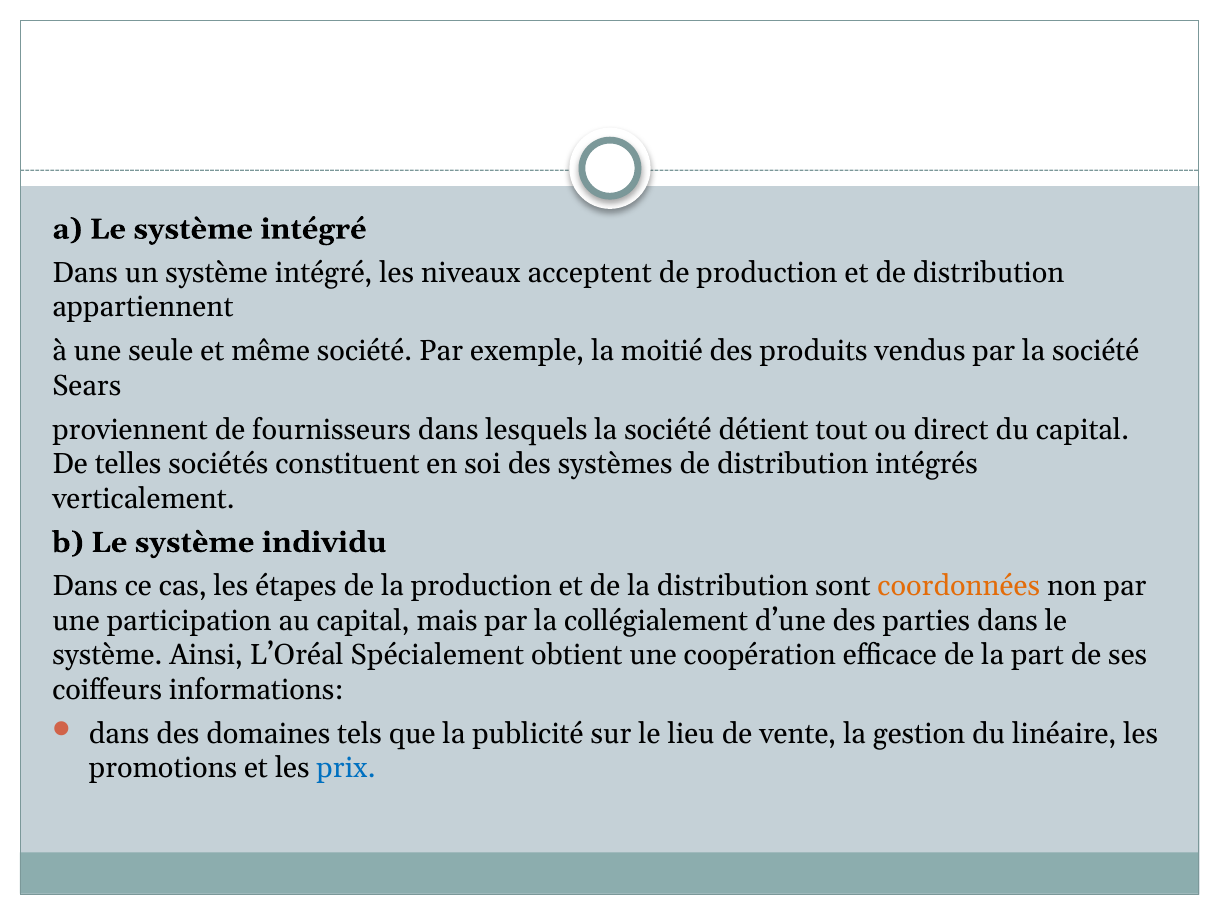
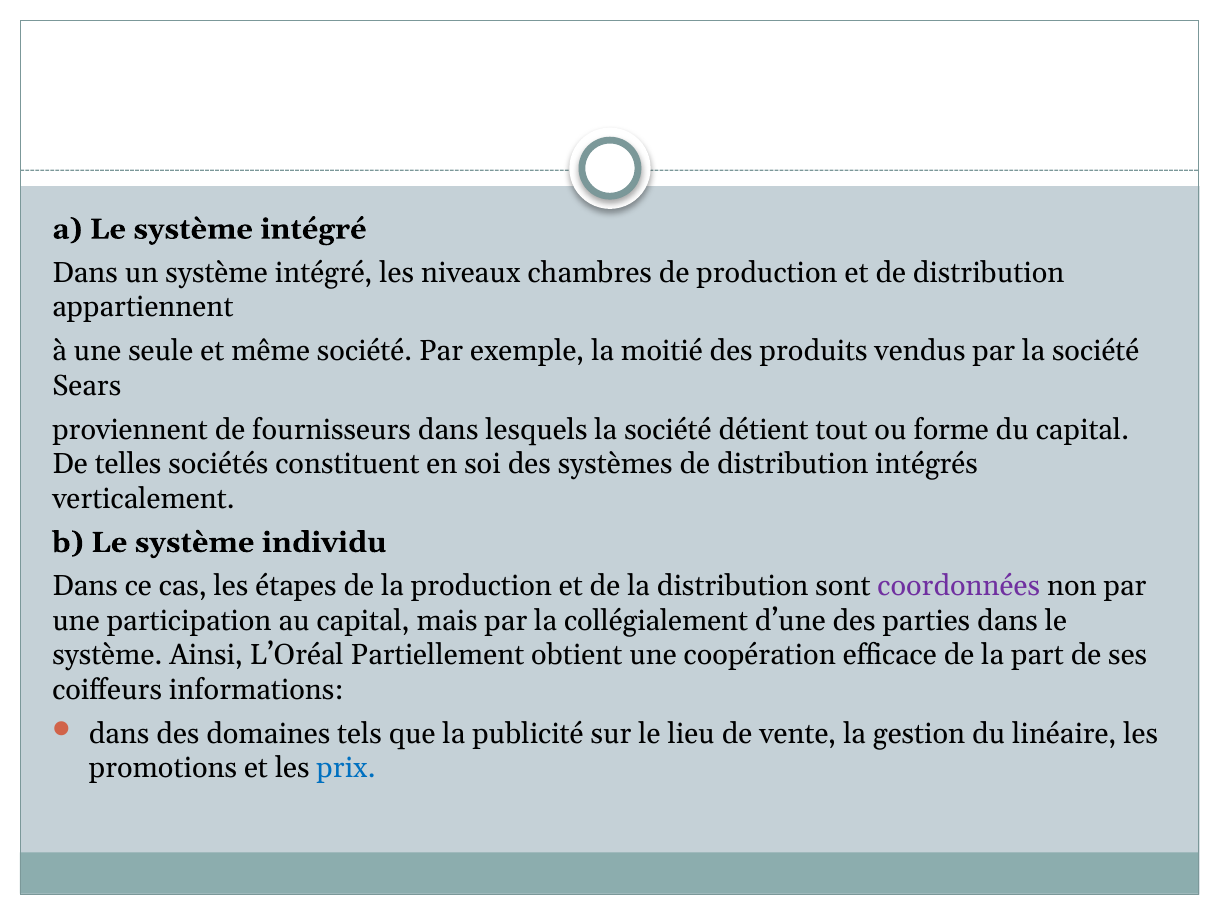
acceptent: acceptent -> chambres
direct: direct -> forme
coordonnées colour: orange -> purple
Spécialement: Spécialement -> Partiellement
